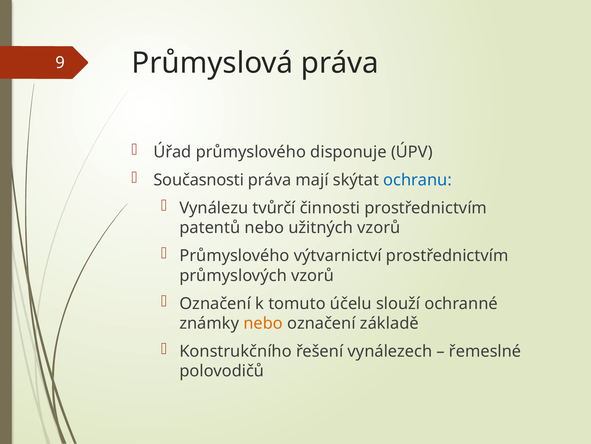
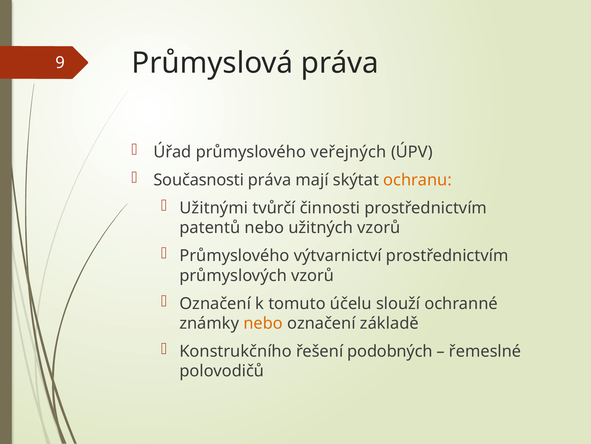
disponuje: disponuje -> veřejných
ochranu colour: blue -> orange
Vynálezu: Vynálezu -> Užitnými
vynálezech: vynálezech -> podobných
